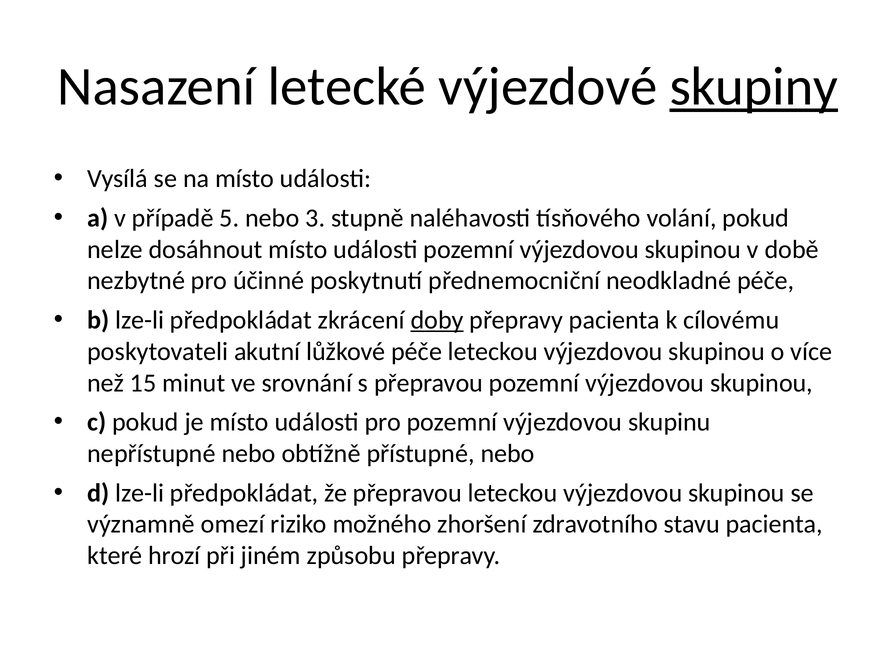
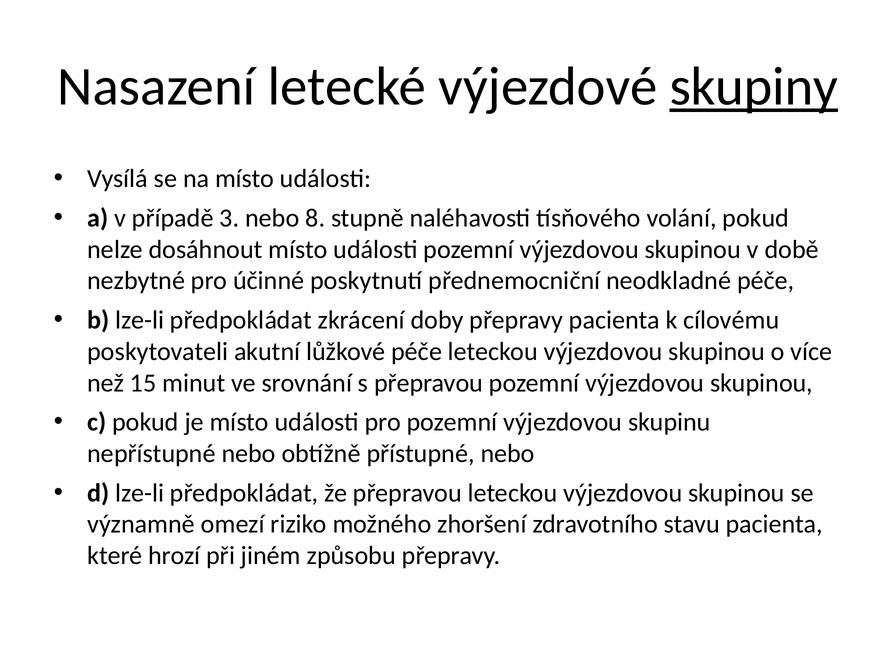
5: 5 -> 3
3: 3 -> 8
doby underline: present -> none
